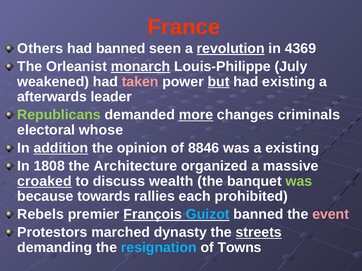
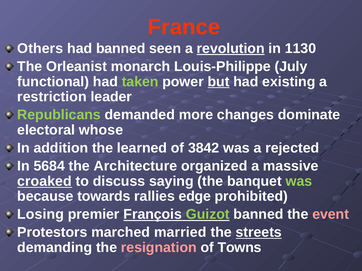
4369: 4369 -> 1130
monarch underline: present -> none
weakened: weakened -> functional
taken colour: pink -> light green
afterwards: afterwards -> restriction
more underline: present -> none
criminals: criminals -> dominate
addition underline: present -> none
opinion: opinion -> learned
8846: 8846 -> 3842
a existing: existing -> rejected
1808: 1808 -> 5684
wealth: wealth -> saying
each: each -> edge
Rebels: Rebels -> Losing
Guizot colour: light blue -> light green
dynasty: dynasty -> married
resignation colour: light blue -> pink
